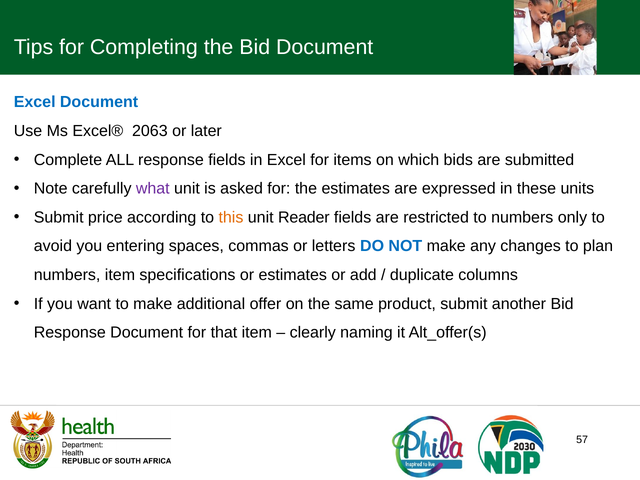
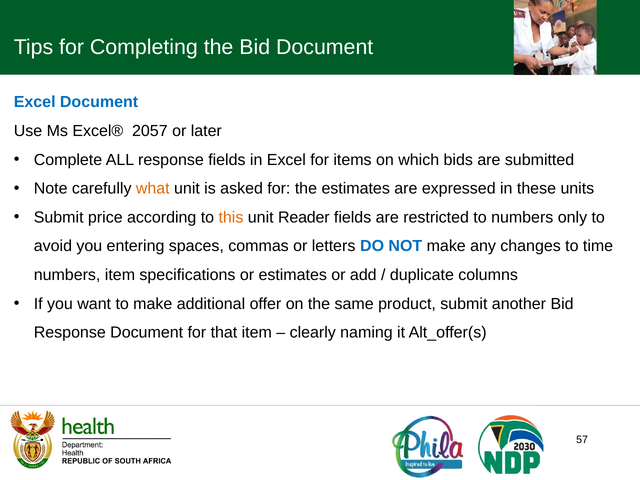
2063: 2063 -> 2057
what colour: purple -> orange
plan: plan -> time
